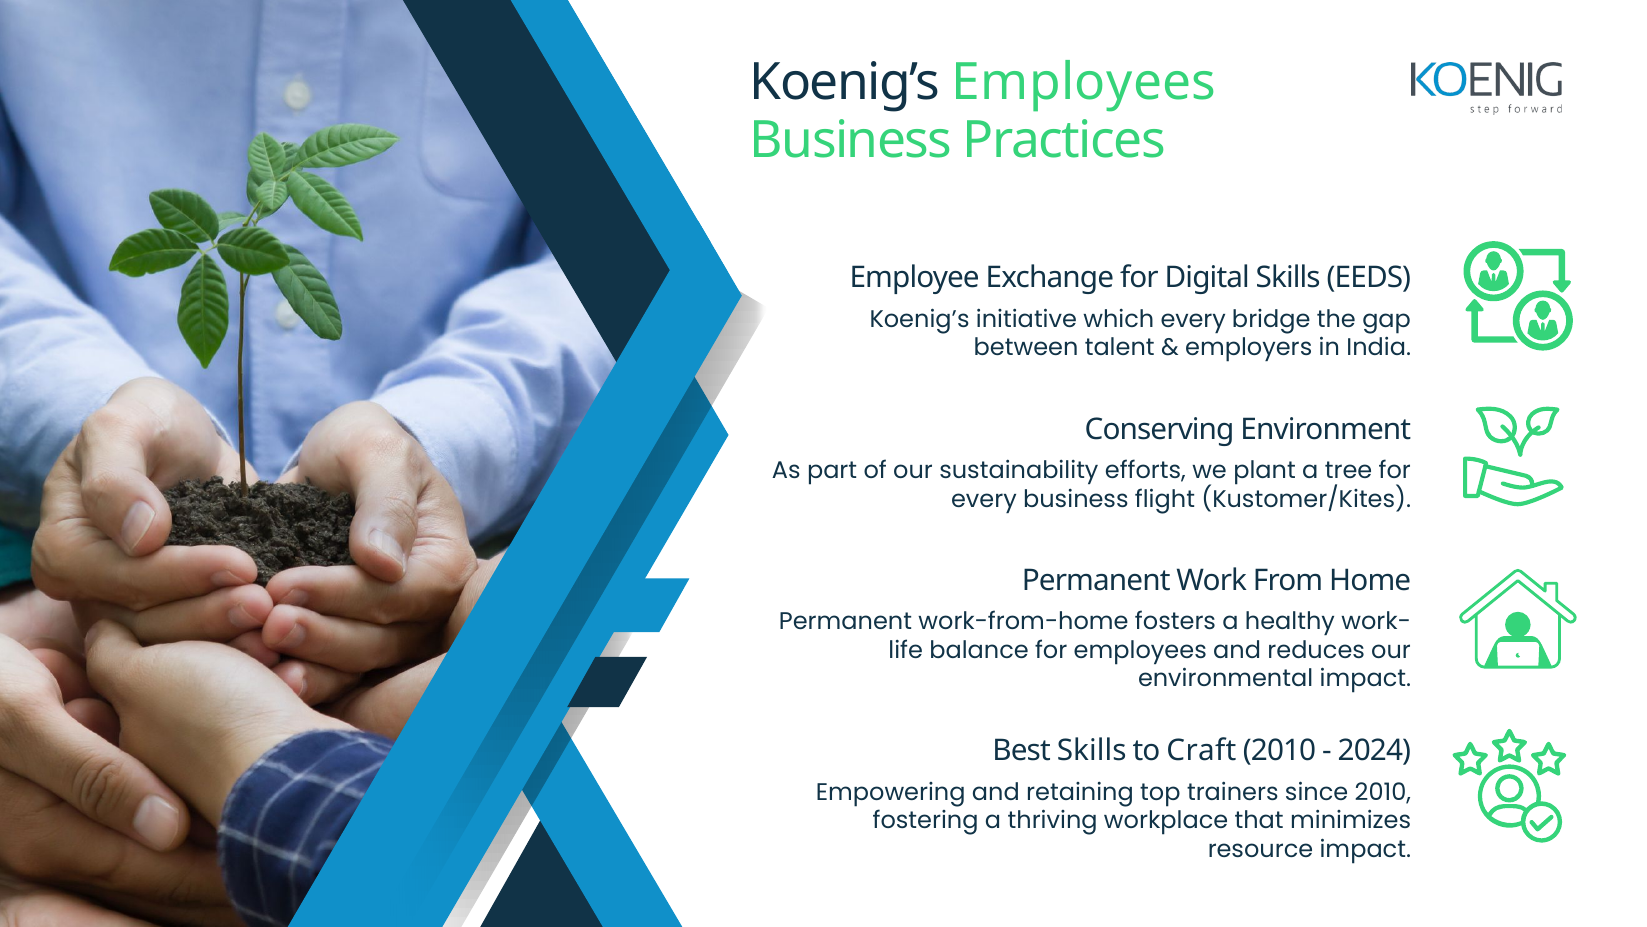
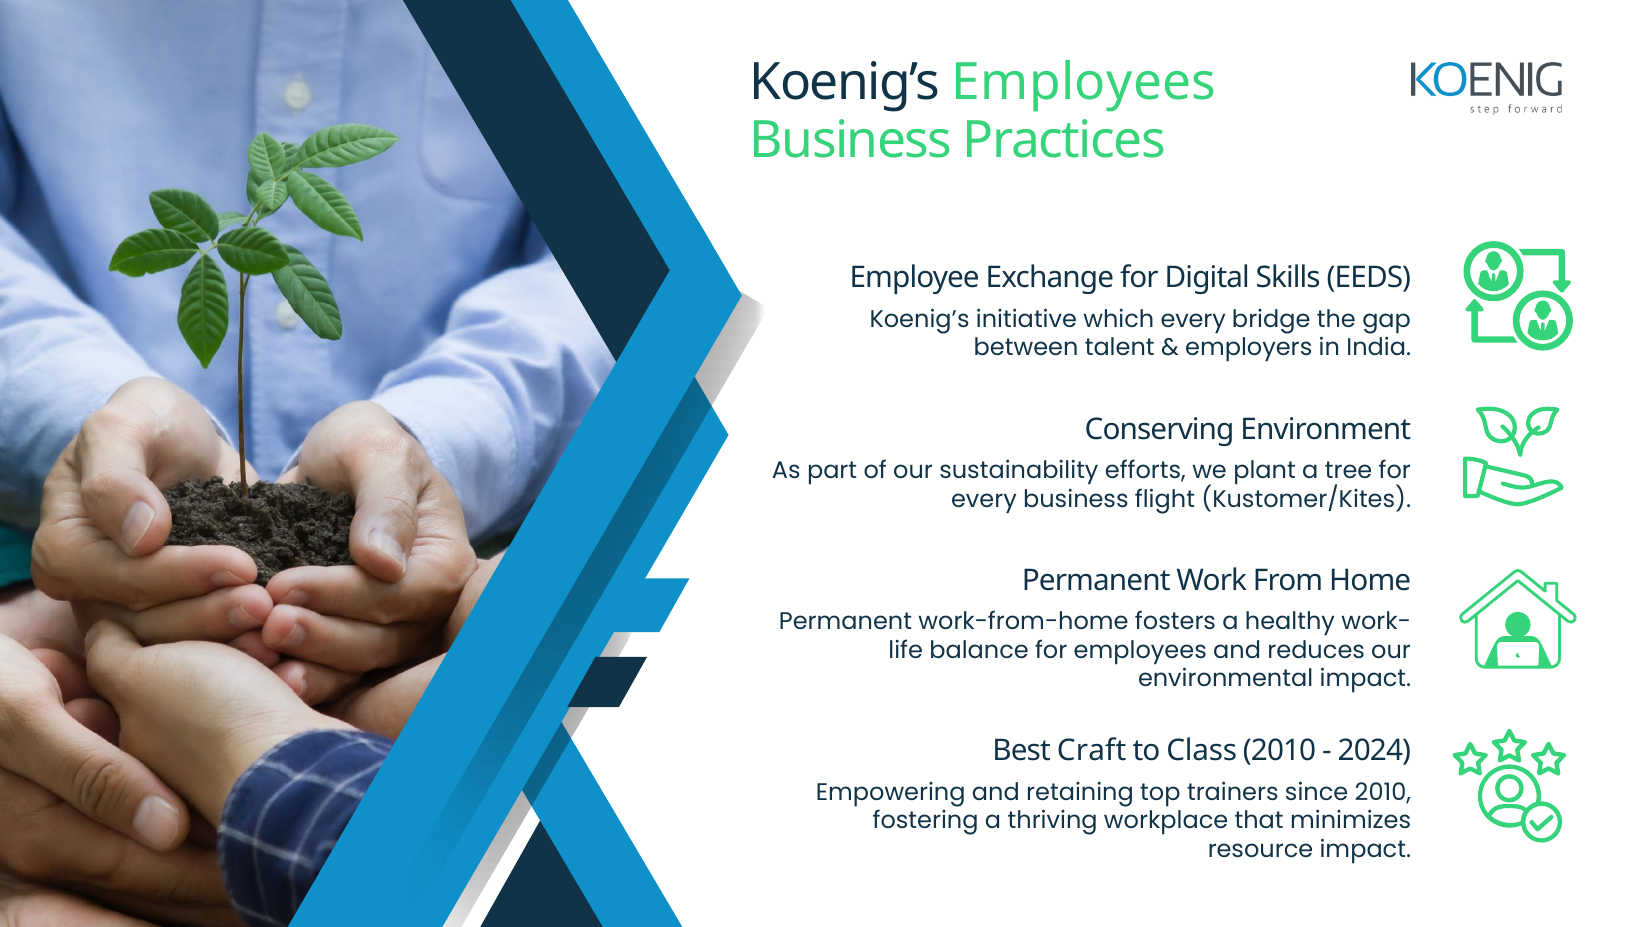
Best Skills: Skills -> Craft
Craft: Craft -> Class
